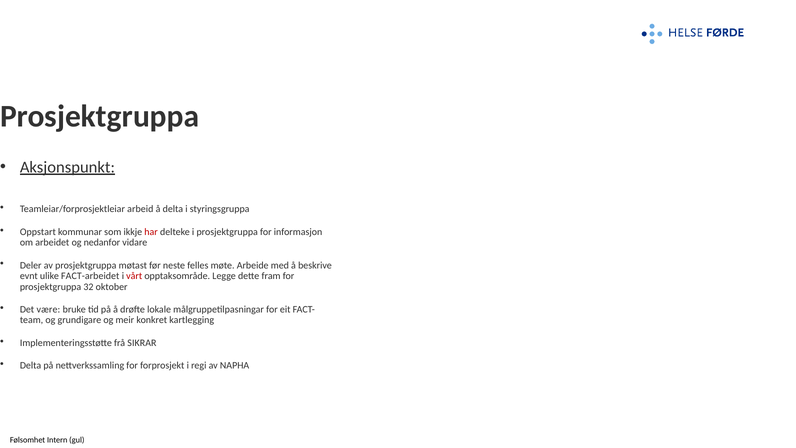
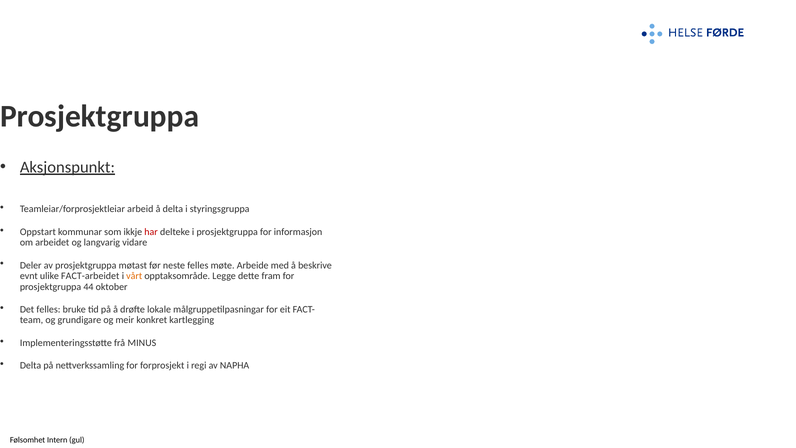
nedanfor: nedanfor -> langvarig
vårt colour: red -> orange
32: 32 -> 44
Det være: være -> felles
SIKRAR: SIKRAR -> MINUS
